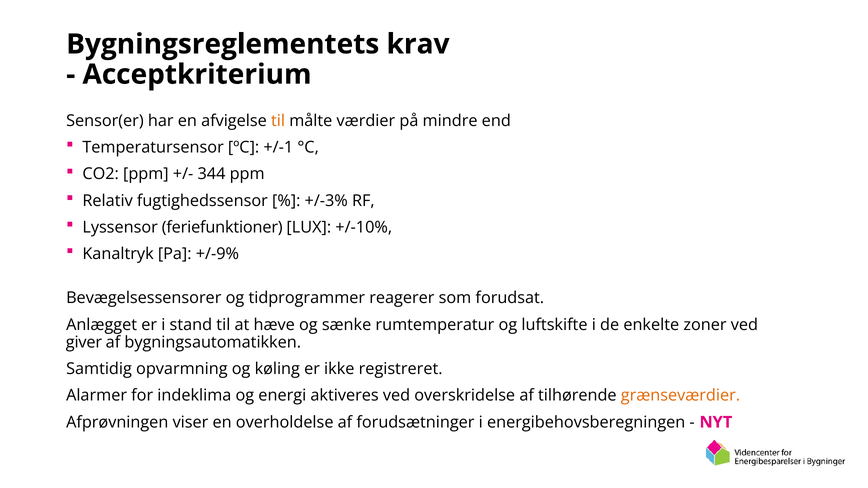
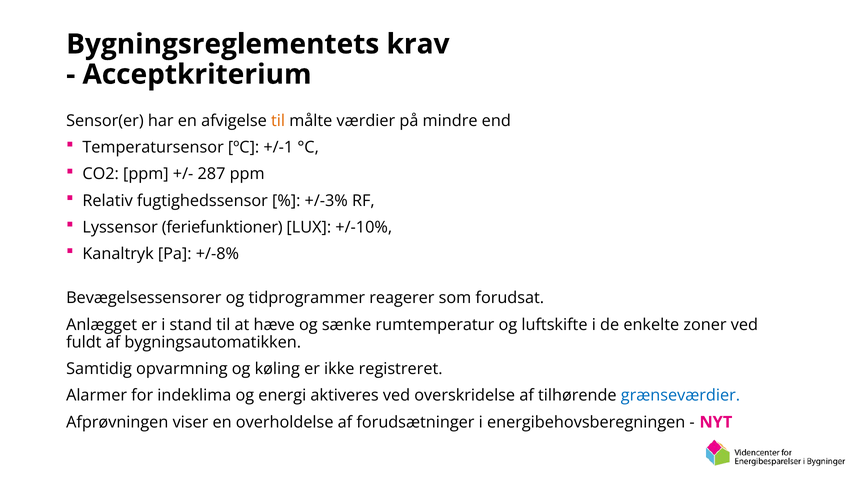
344: 344 -> 287
+/-9%: +/-9% -> +/-8%
giver: giver -> fuldt
grænseværdier colour: orange -> blue
